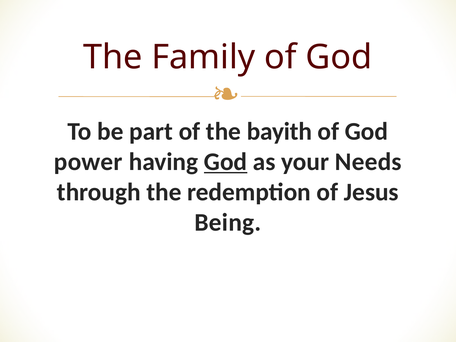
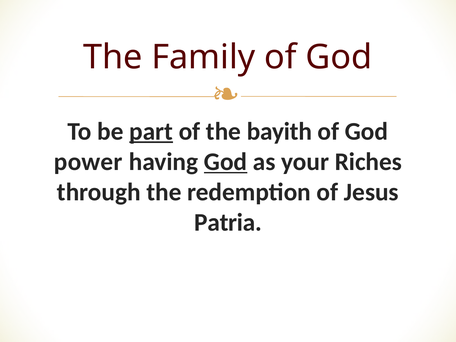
part underline: none -> present
Needs: Needs -> Riches
Being: Being -> Patria
